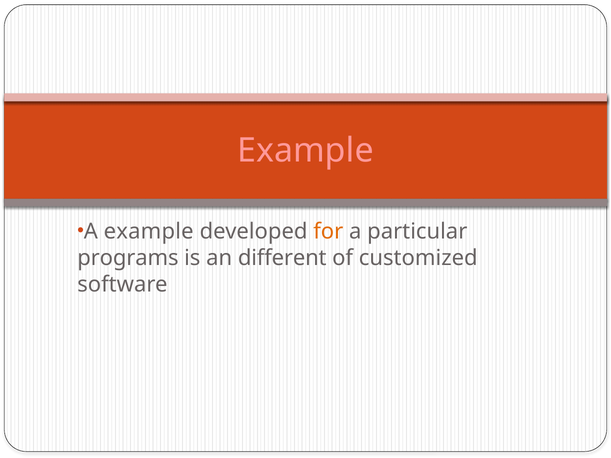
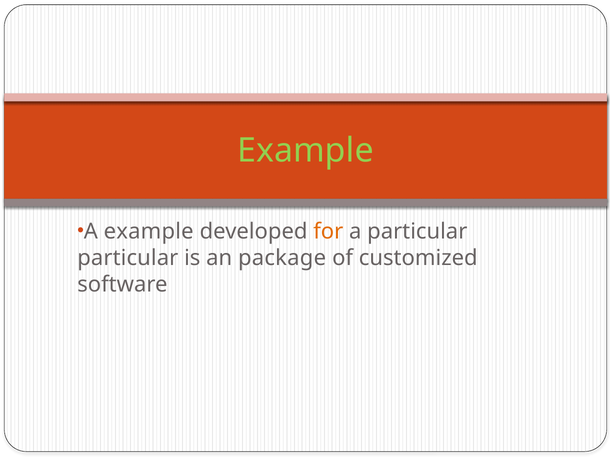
Example at (306, 151) colour: pink -> light green
programs at (128, 258): programs -> particular
different: different -> package
